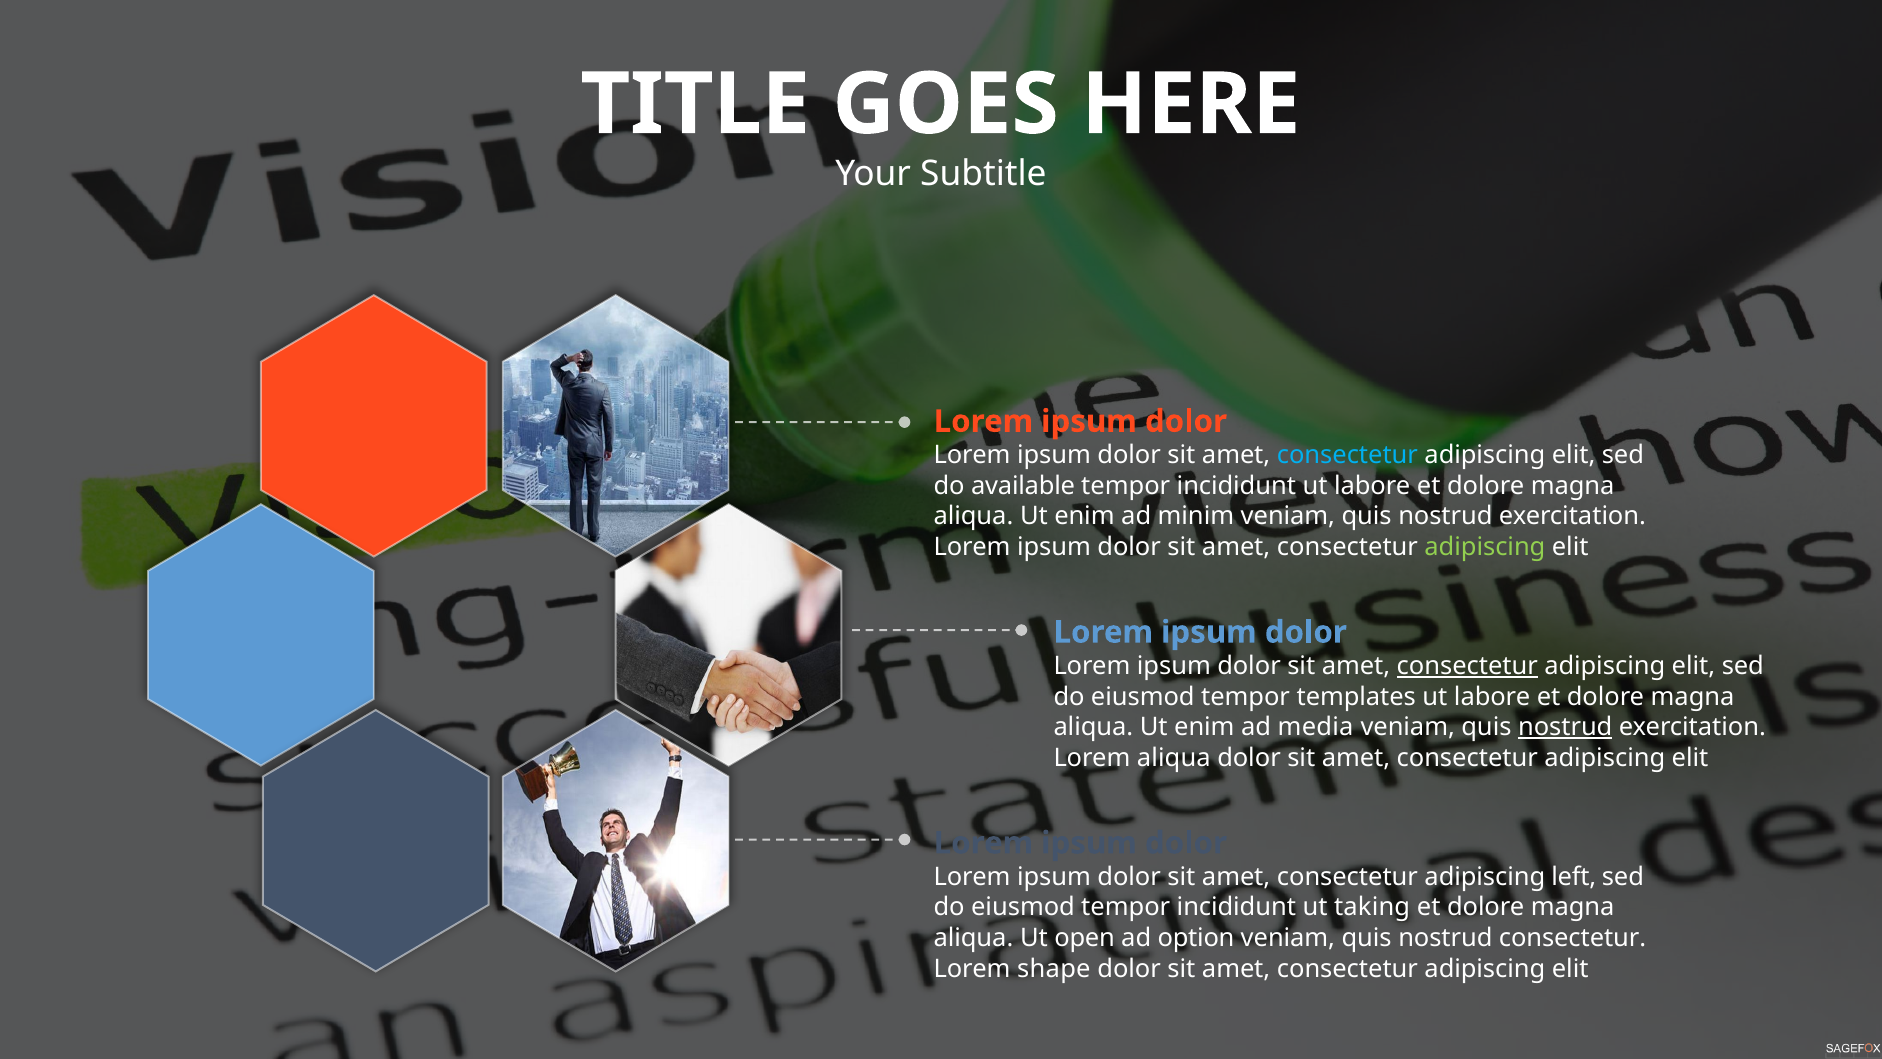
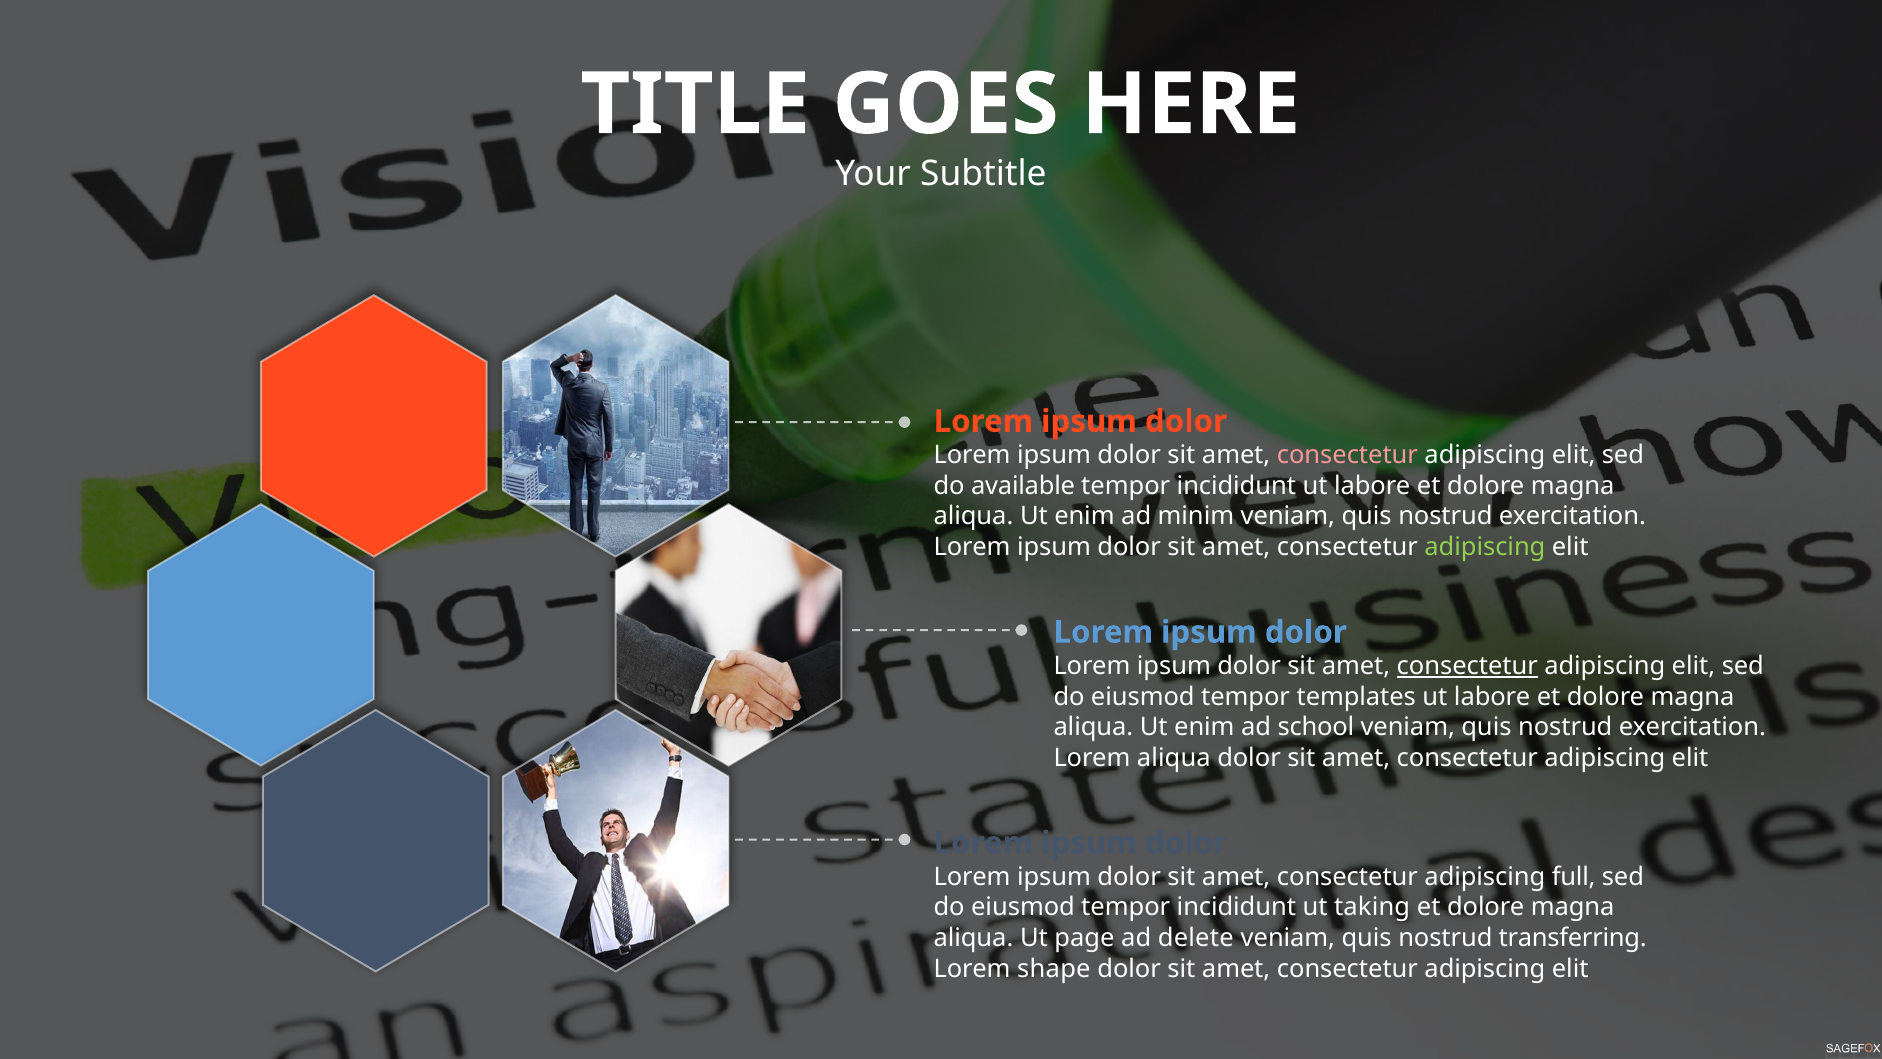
consectetur at (1347, 455) colour: light blue -> pink
media: media -> school
nostrud at (1565, 727) underline: present -> none
left: left -> full
open: open -> page
option: option -> delete
nostrud consectetur: consectetur -> transferring
